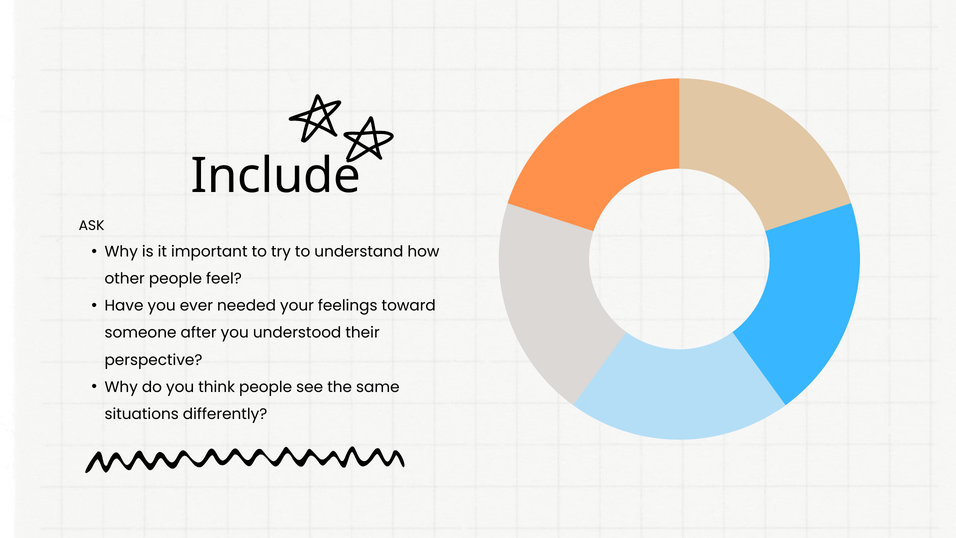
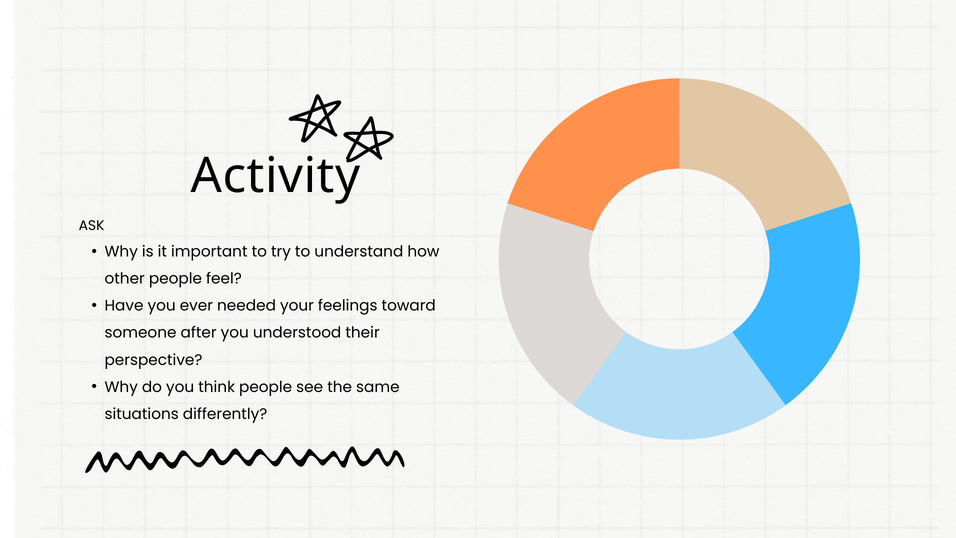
Include: Include -> Activity
